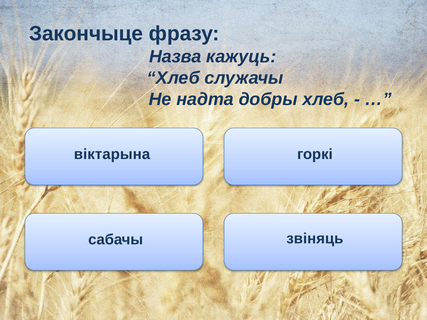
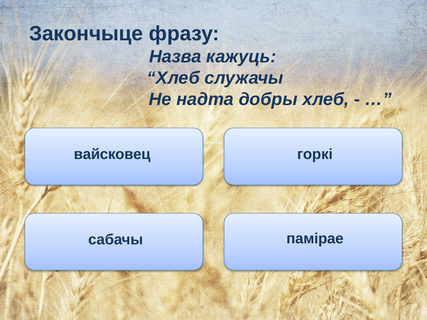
віктарына: віктарына -> вайсковец
звіняць: звіняць -> памірае
